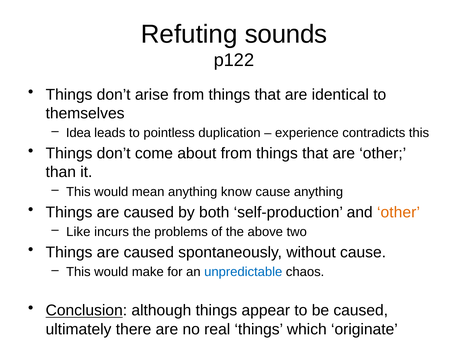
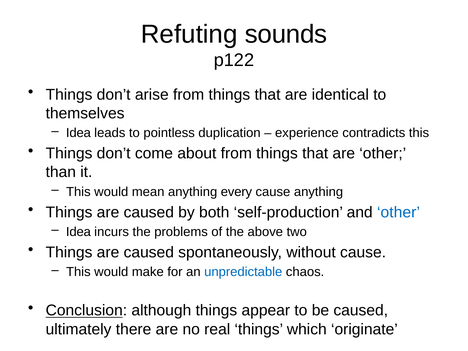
know: know -> every
other at (398, 212) colour: orange -> blue
Like at (78, 232): Like -> Idea
